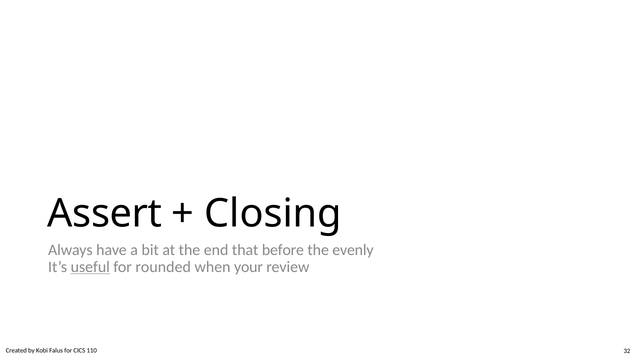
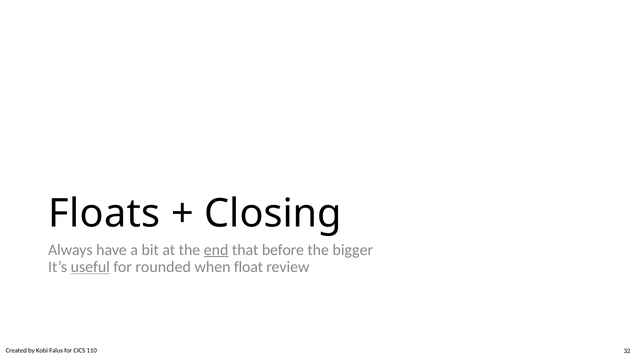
Assert: Assert -> Floats
end underline: none -> present
evenly: evenly -> bigger
your: your -> float
